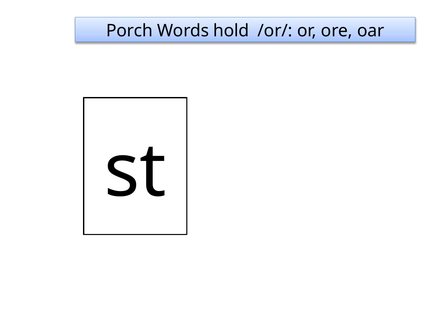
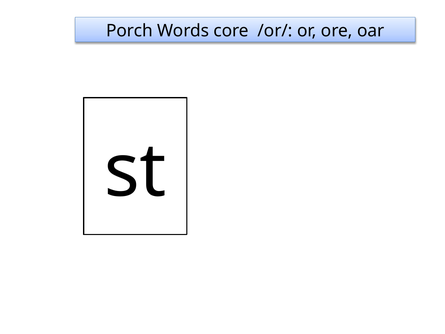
hold: hold -> core
